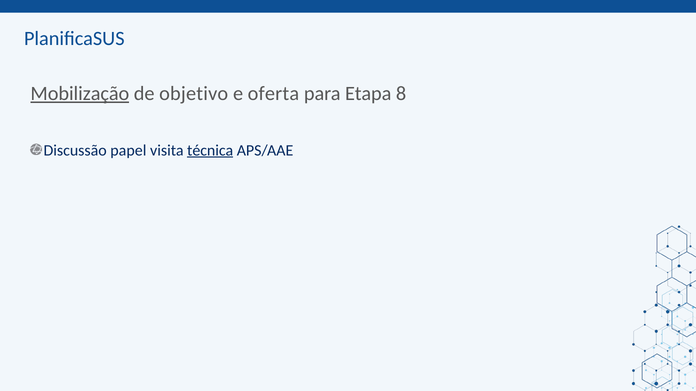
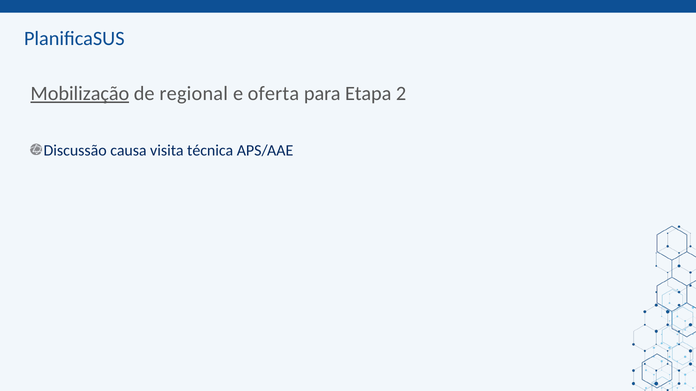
objetivo: objetivo -> regional
8: 8 -> 2
papel: papel -> causa
técnica underline: present -> none
